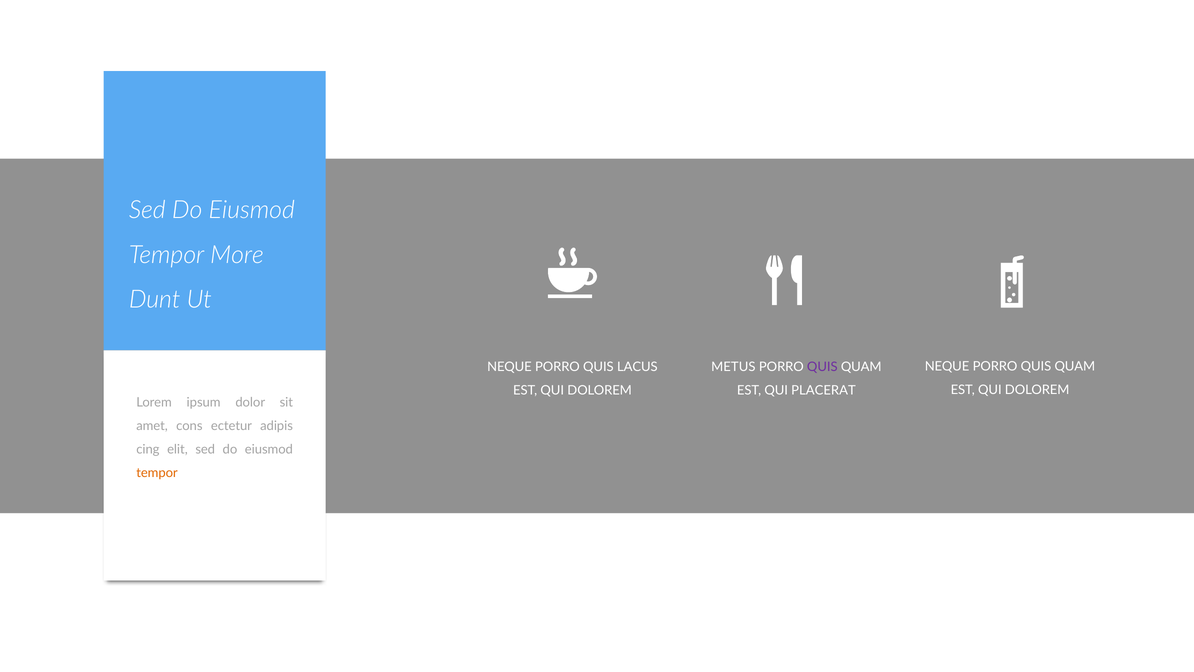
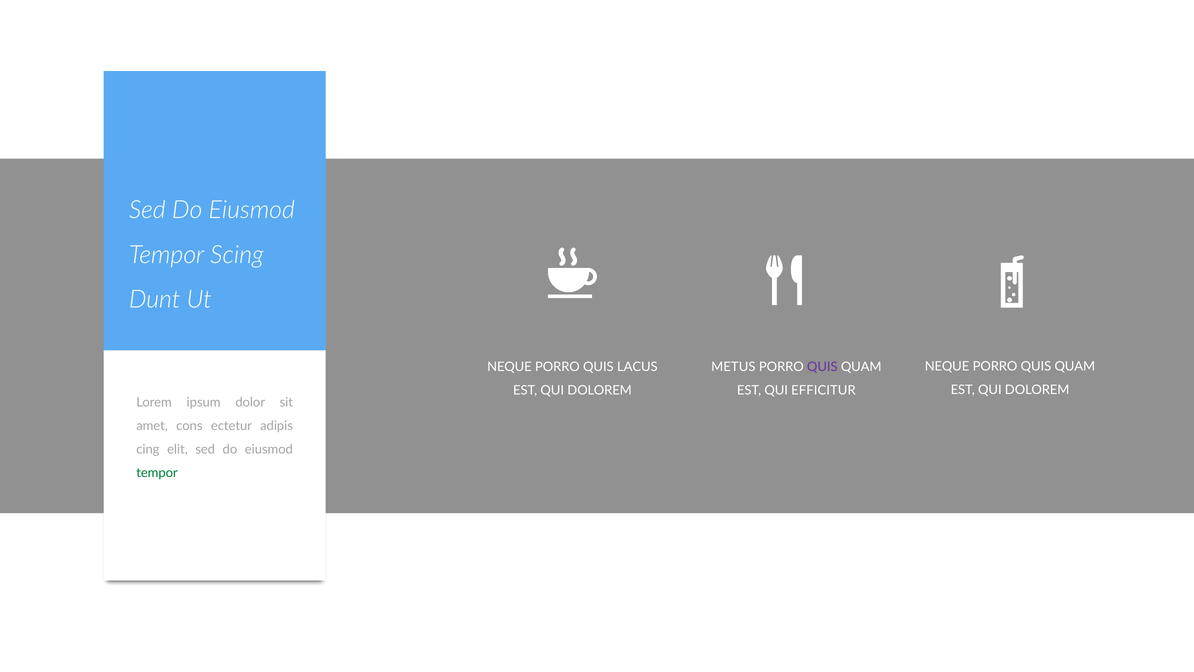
More: More -> Scing
PLACERAT: PLACERAT -> EFFICITUR
tempor at (157, 473) colour: orange -> green
